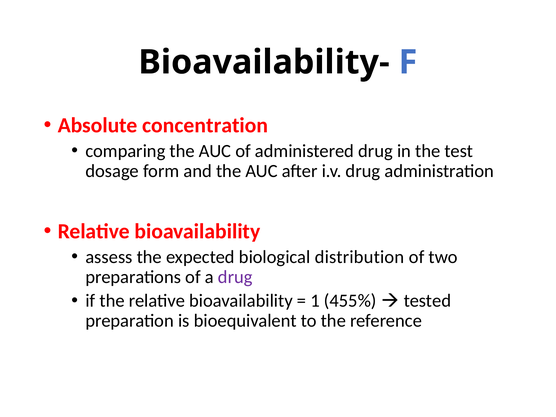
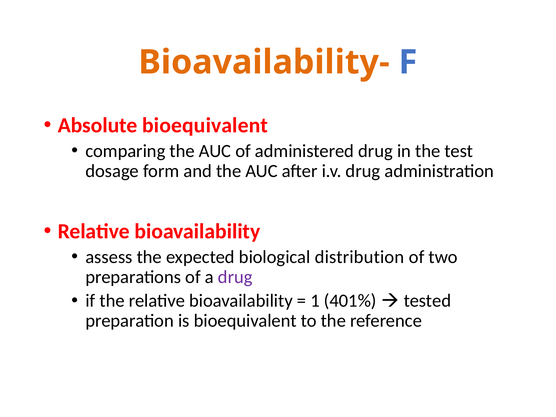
Bioavailability- colour: black -> orange
Absolute concentration: concentration -> bioequivalent
455%: 455% -> 401%
